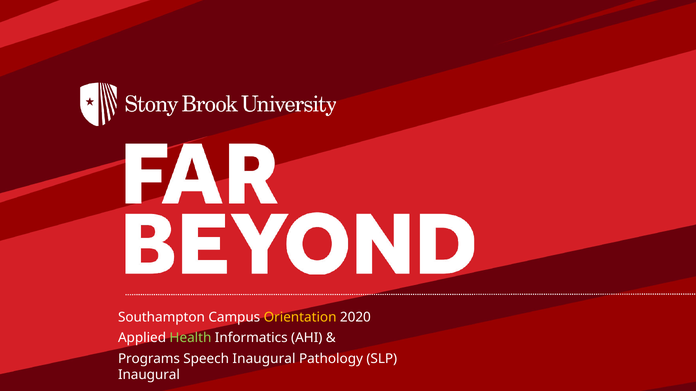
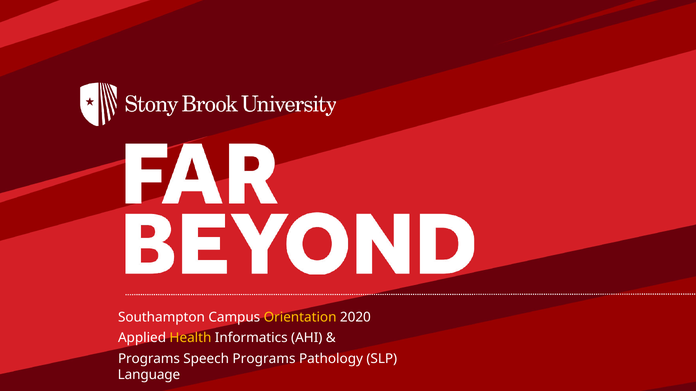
Health colour: light green -> yellow
Speech Inaugural: Inaugural -> Programs
Inaugural at (149, 375): Inaugural -> Language
